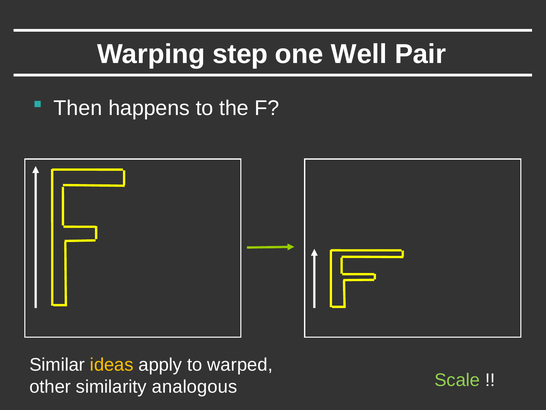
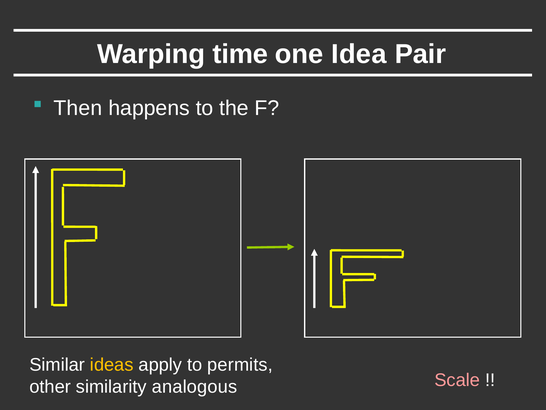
step: step -> time
Well: Well -> Idea
warped: warped -> permits
Scale colour: light green -> pink
